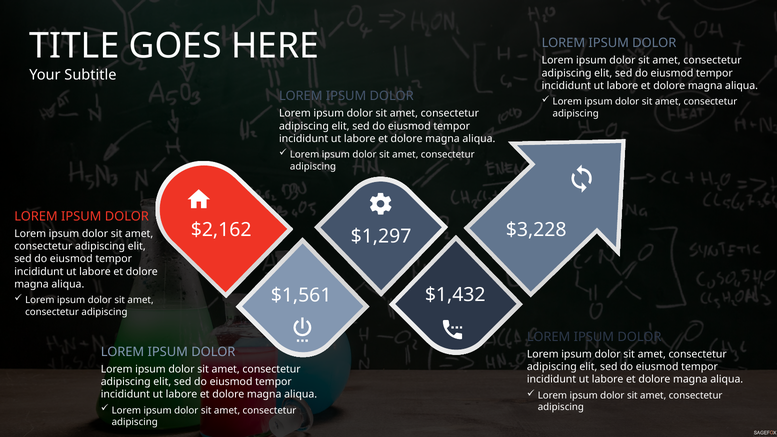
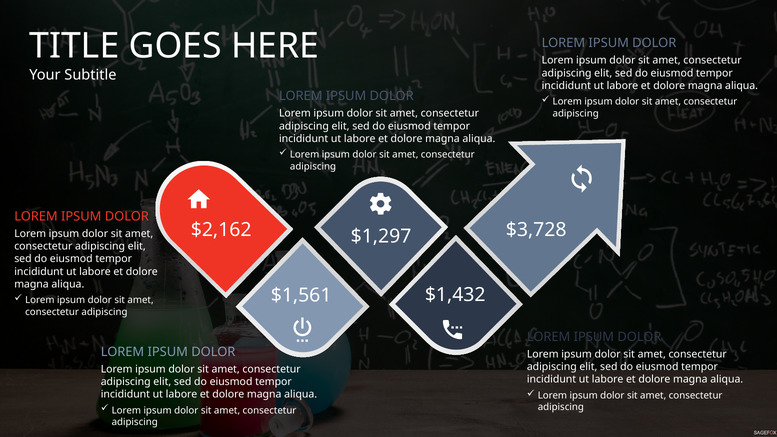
$3,228: $3,228 -> $3,728
